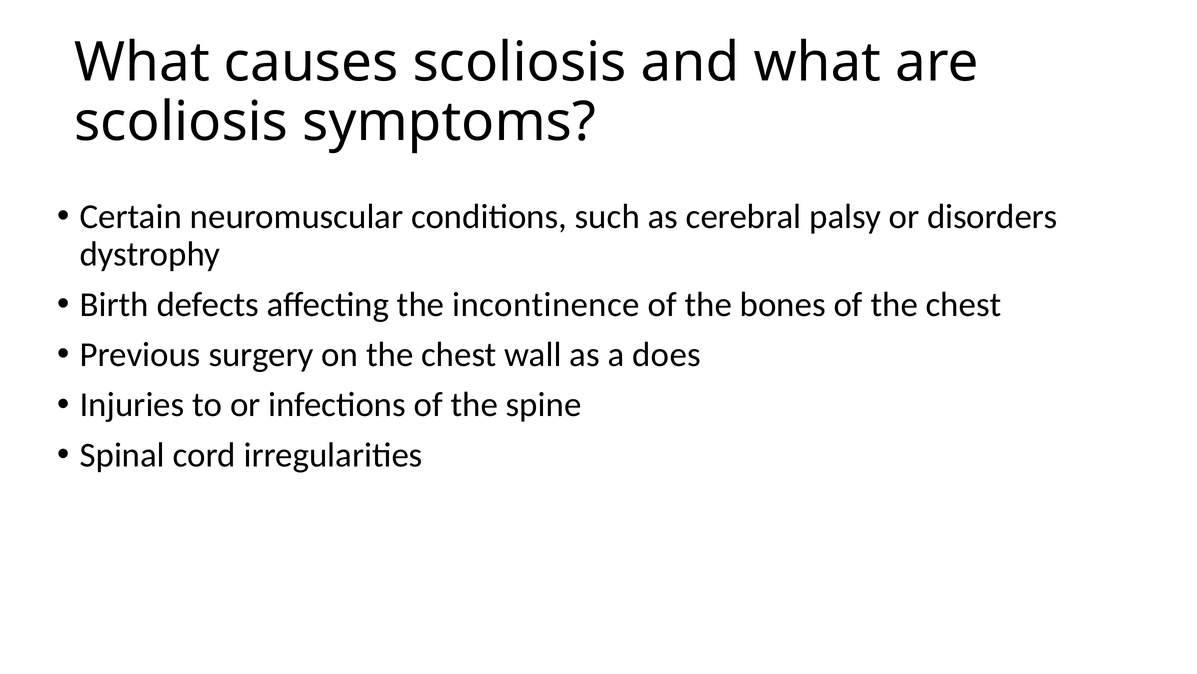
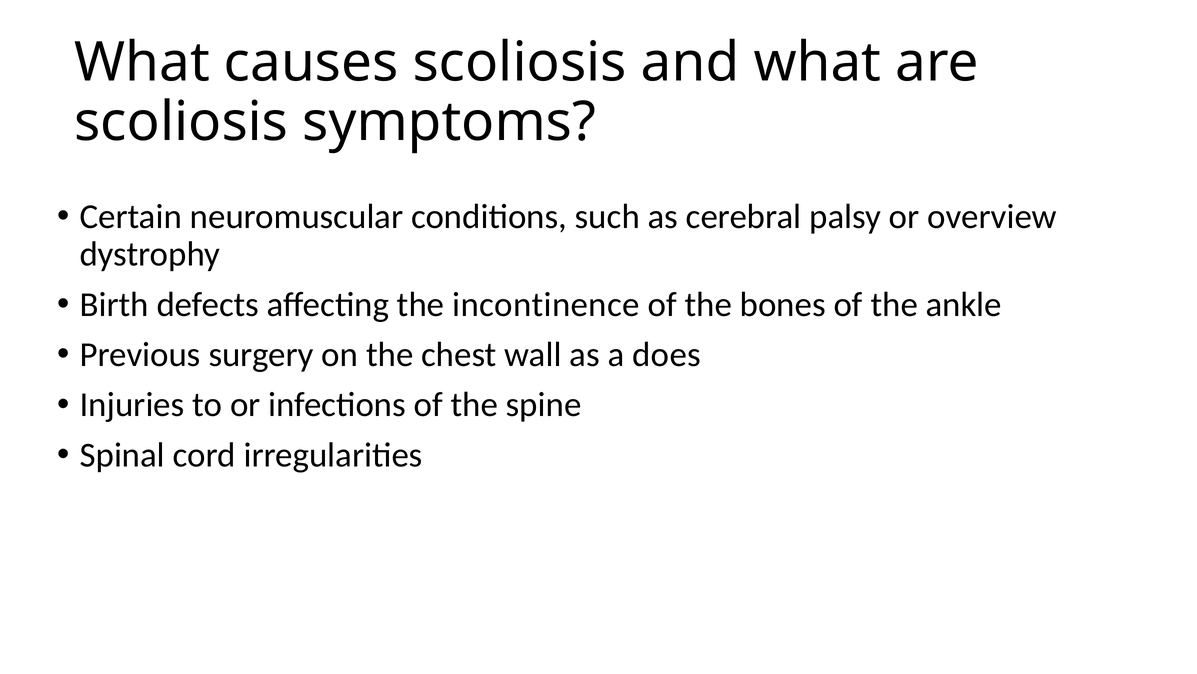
disorders: disorders -> overview
of the chest: chest -> ankle
